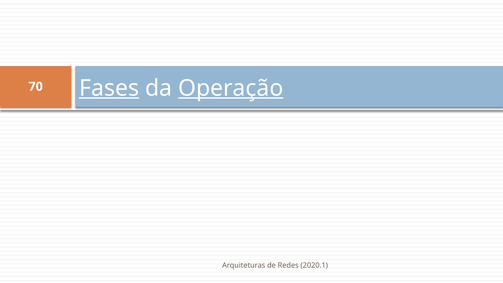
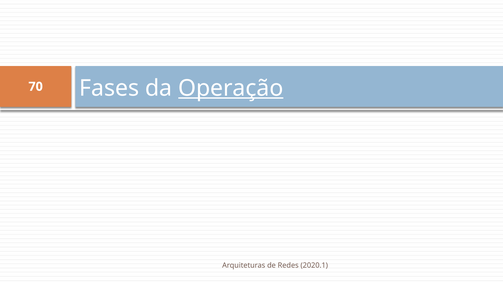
Fases underline: present -> none
